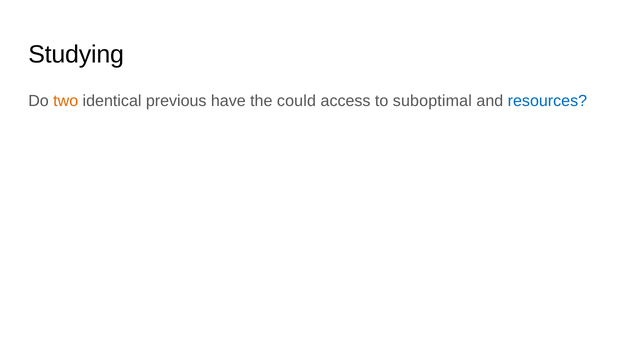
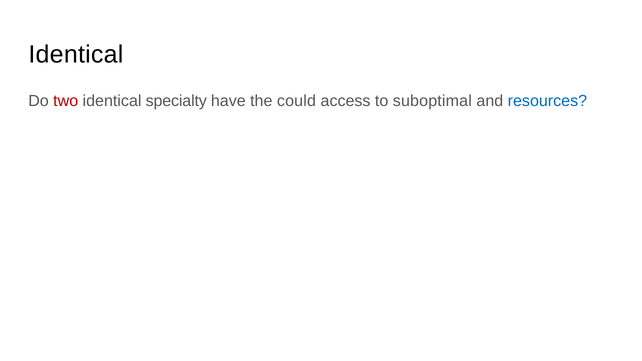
Studying at (76, 54): Studying -> Identical
two colour: orange -> red
previous: previous -> specialty
